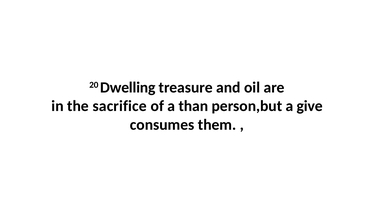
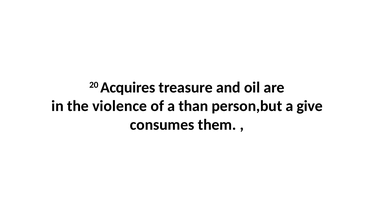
Dwelling: Dwelling -> Acquires
sacrifice: sacrifice -> violence
